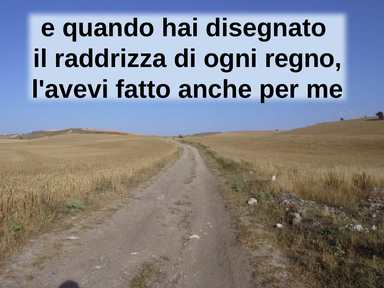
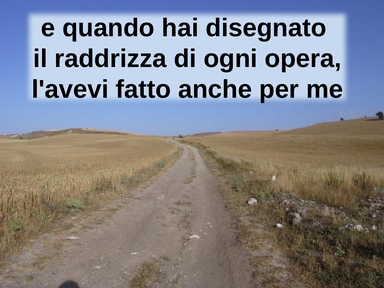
regno: regno -> opera
